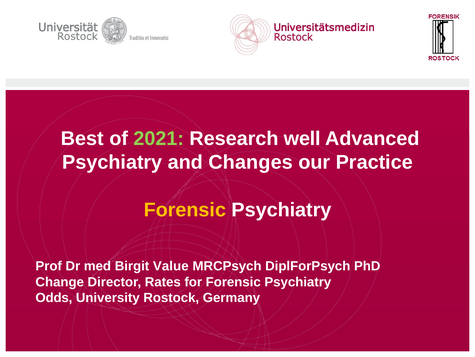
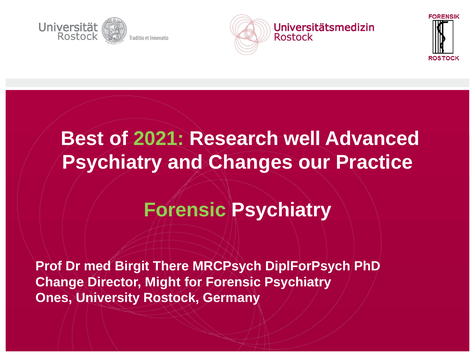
Forensic at (185, 209) colour: yellow -> light green
Value: Value -> There
Rates: Rates -> Might
Odds: Odds -> Ones
